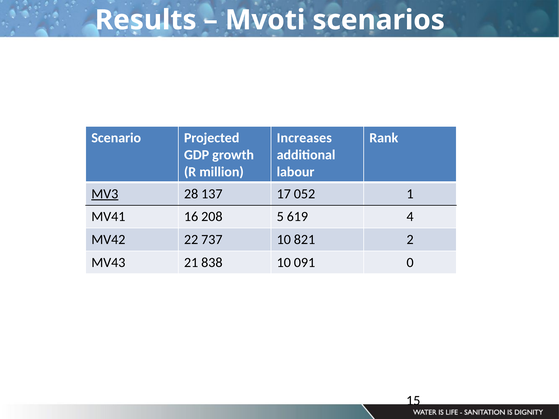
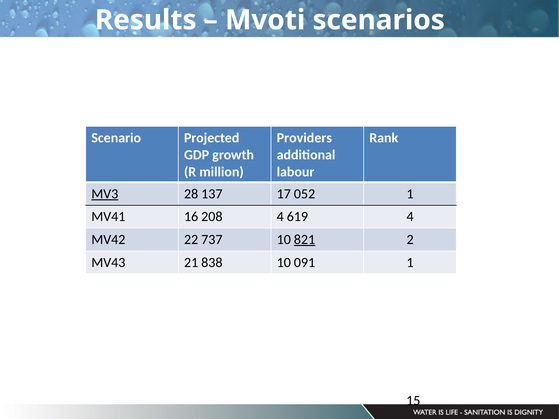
Increases: Increases -> Providers
208 5: 5 -> 4
821 underline: none -> present
091 0: 0 -> 1
